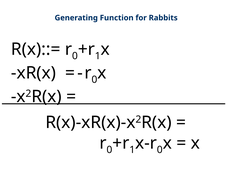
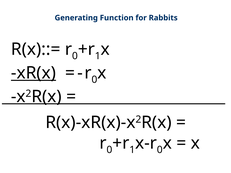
xR(x underline: none -> present
